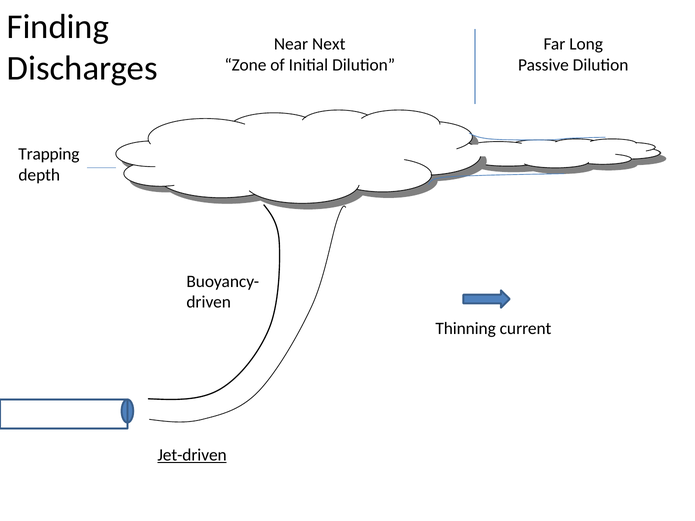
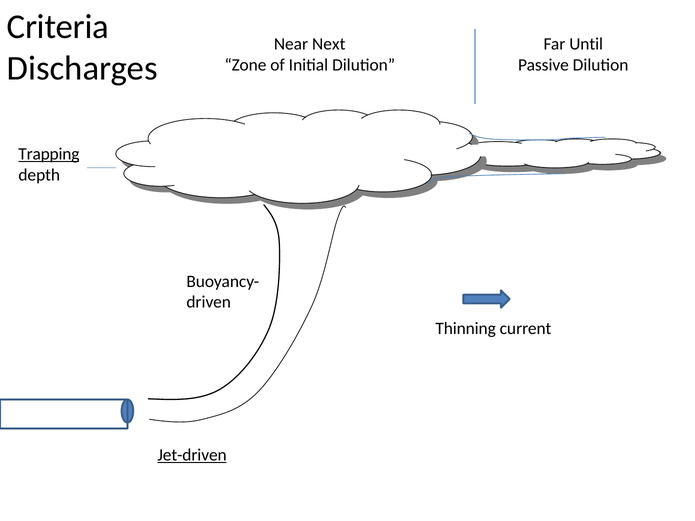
Finding: Finding -> Criteria
Long: Long -> Until
Trapping underline: none -> present
